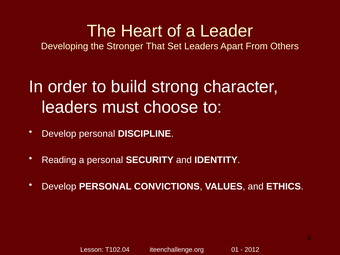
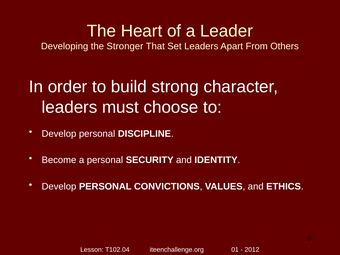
Reading: Reading -> Become
